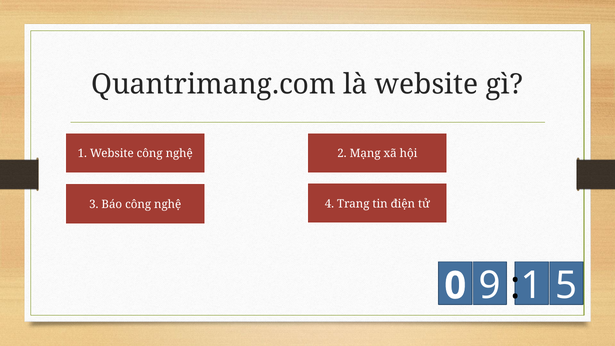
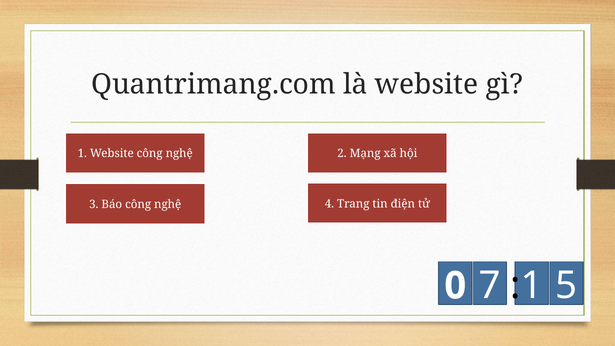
9: 9 -> 7
